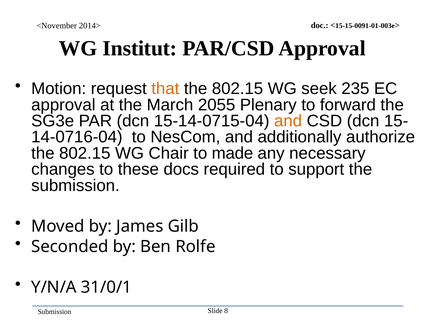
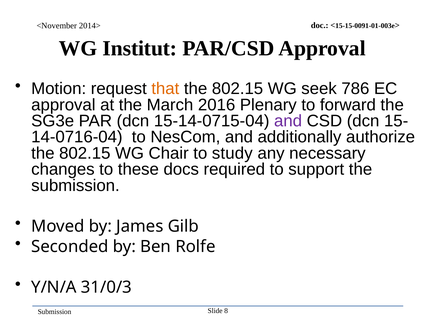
235: 235 -> 786
2055: 2055 -> 2016
and at (288, 121) colour: orange -> purple
made: made -> study
31/0/1: 31/0/1 -> 31/0/3
